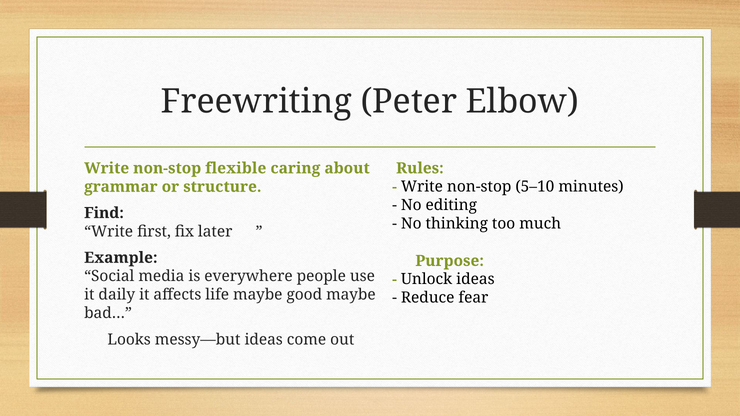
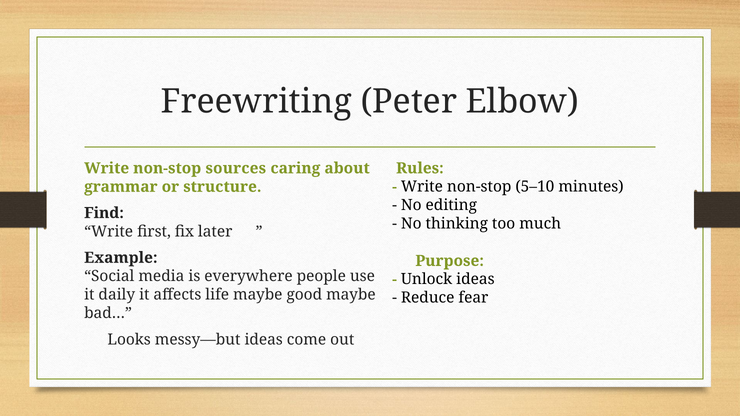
flexible: flexible -> sources
